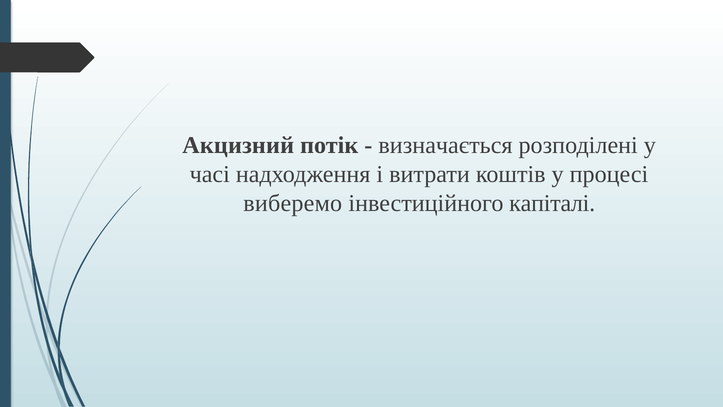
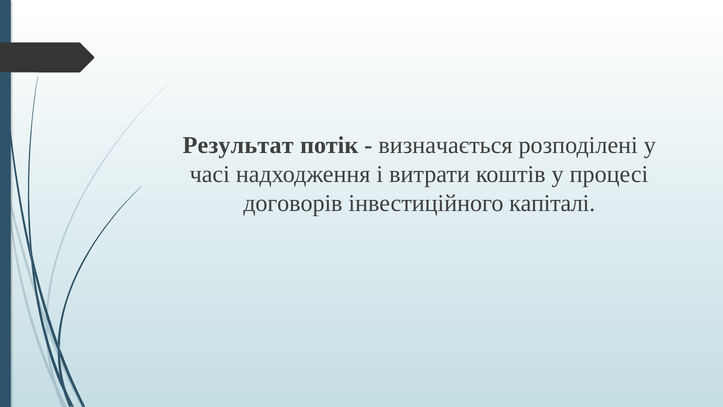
Акцизний: Акцизний -> Результат
виберемо: виберемо -> договорів
